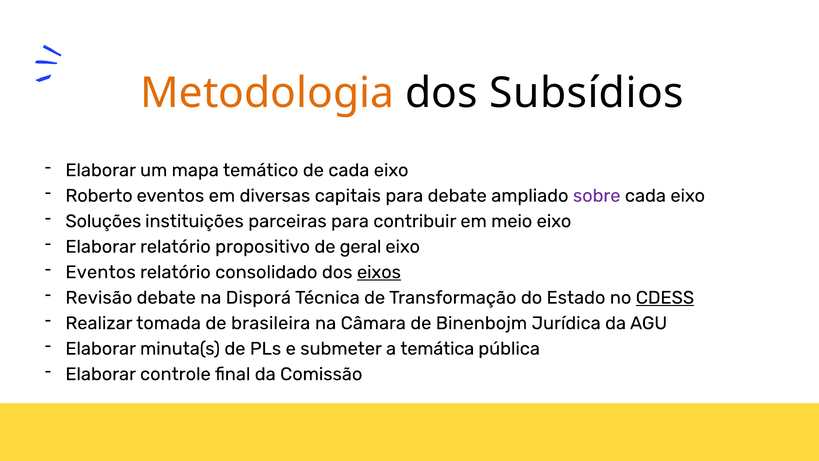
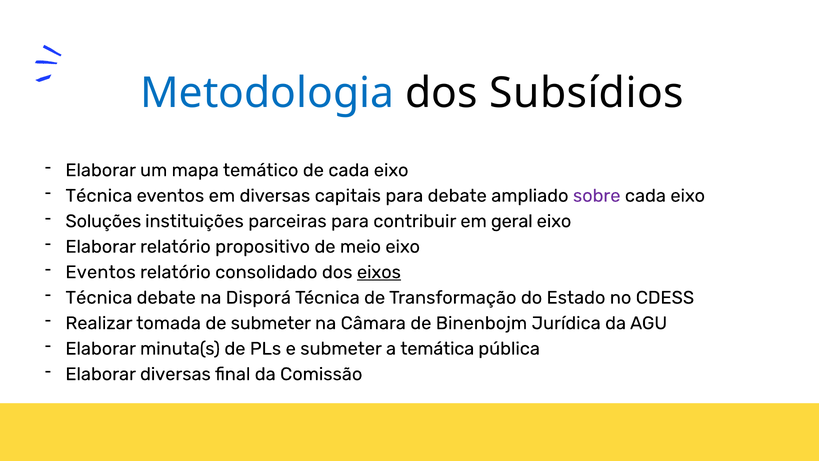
Metodologia colour: orange -> blue
Roberto at (99, 196): Roberto -> Técnica
meio: meio -> geral
geral: geral -> meio
Revisão at (99, 297): Revisão -> Técnica
CDESS underline: present -> none
de brasileira: brasileira -> submeter
Elaborar controle: controle -> diversas
